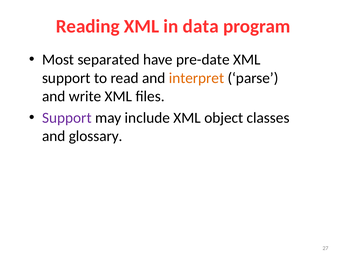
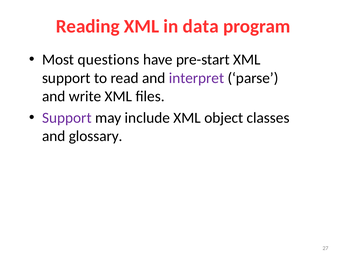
separated: separated -> questions
pre-date: pre-date -> pre-start
interpret colour: orange -> purple
